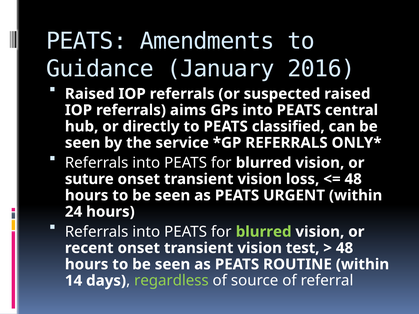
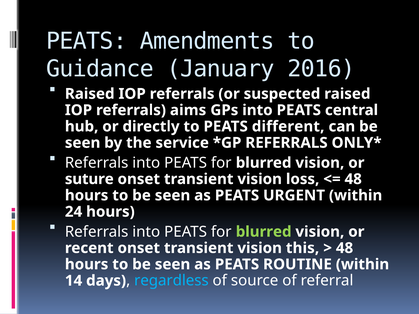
classified: classified -> different
test: test -> this
regardless colour: light green -> light blue
